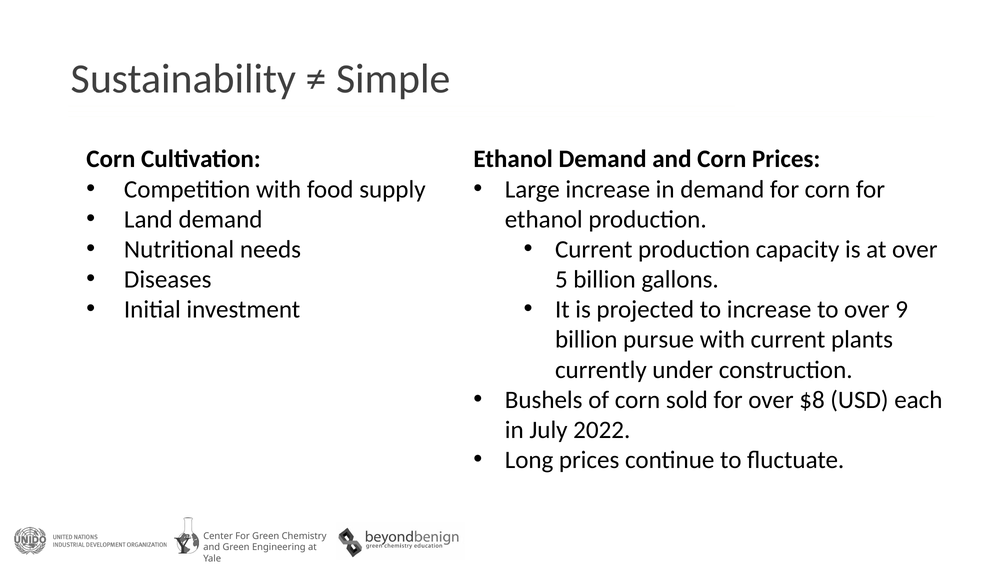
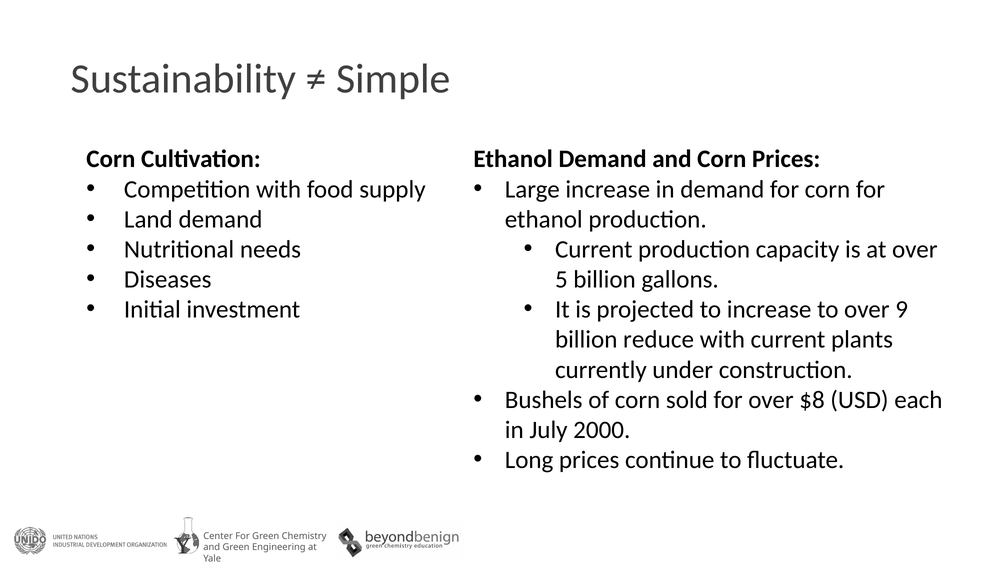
pursue: pursue -> reduce
2022: 2022 -> 2000
